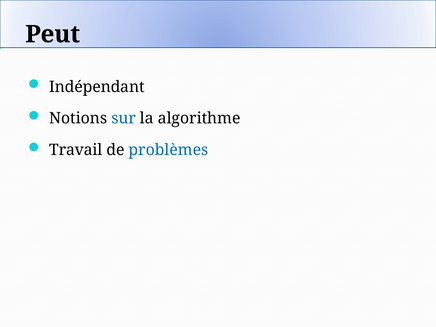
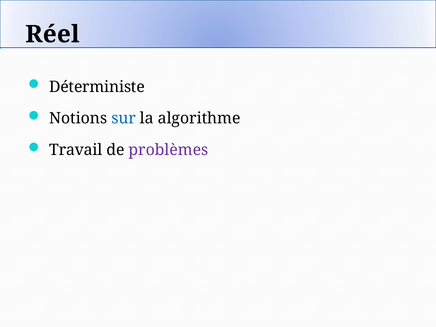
Peut: Peut -> Réel
Indépendant: Indépendant -> Déterministe
problèmes colour: blue -> purple
